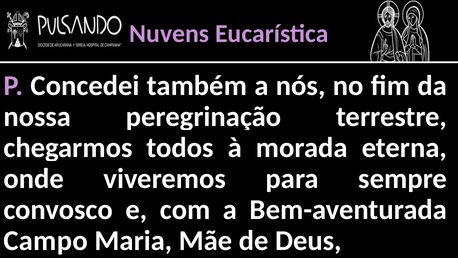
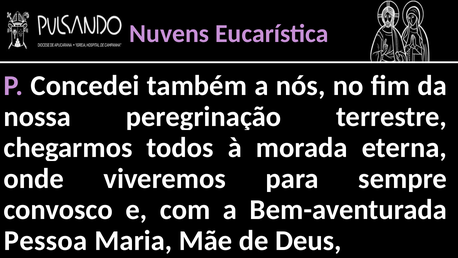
Campo: Campo -> Pessoa
